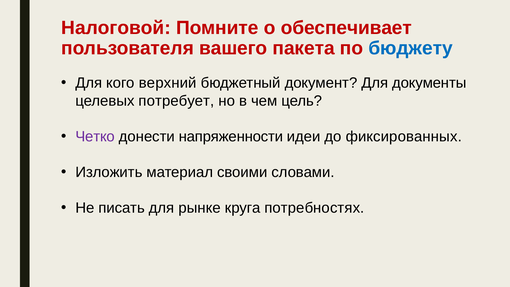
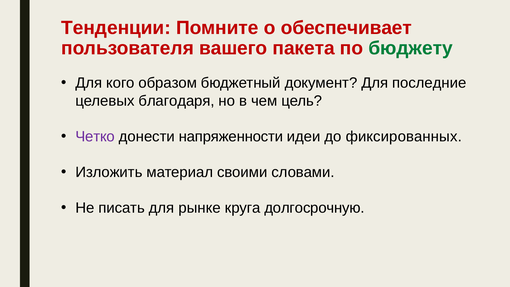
Налоговой: Налоговой -> Тенденции
бюджету colour: blue -> green
верхний: верхний -> образом
документы: документы -> последние
потребует: потребует -> благодаря
потребностях: потребностях -> долгосрочную
